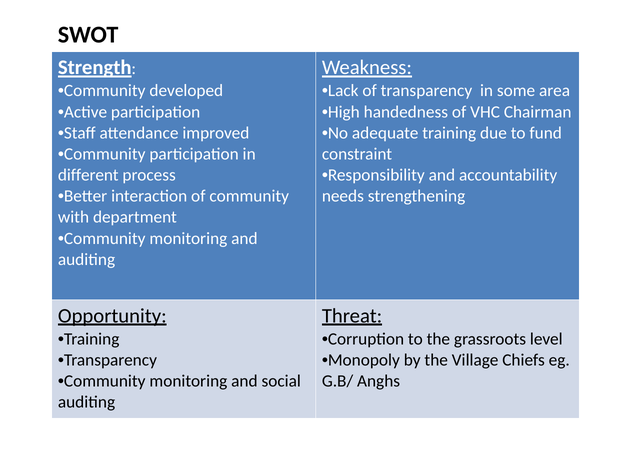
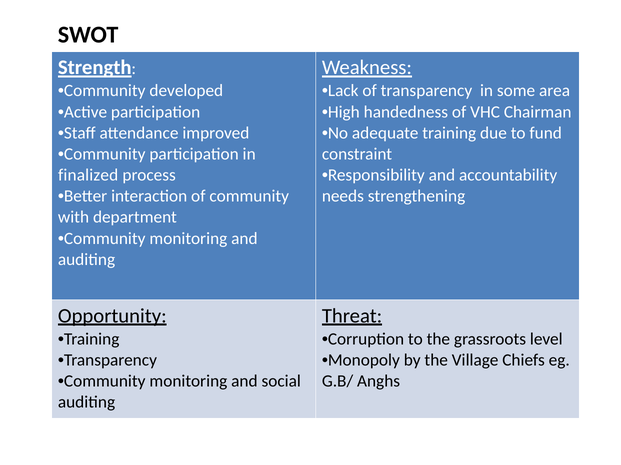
different: different -> finalized
